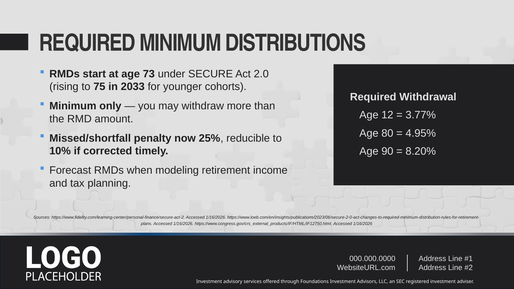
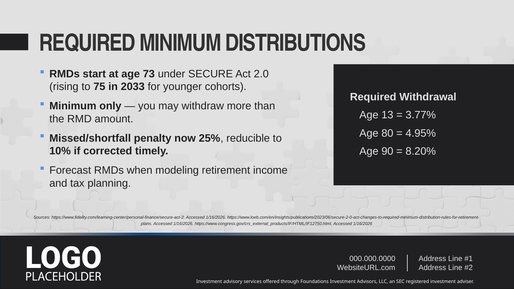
12: 12 -> 13
